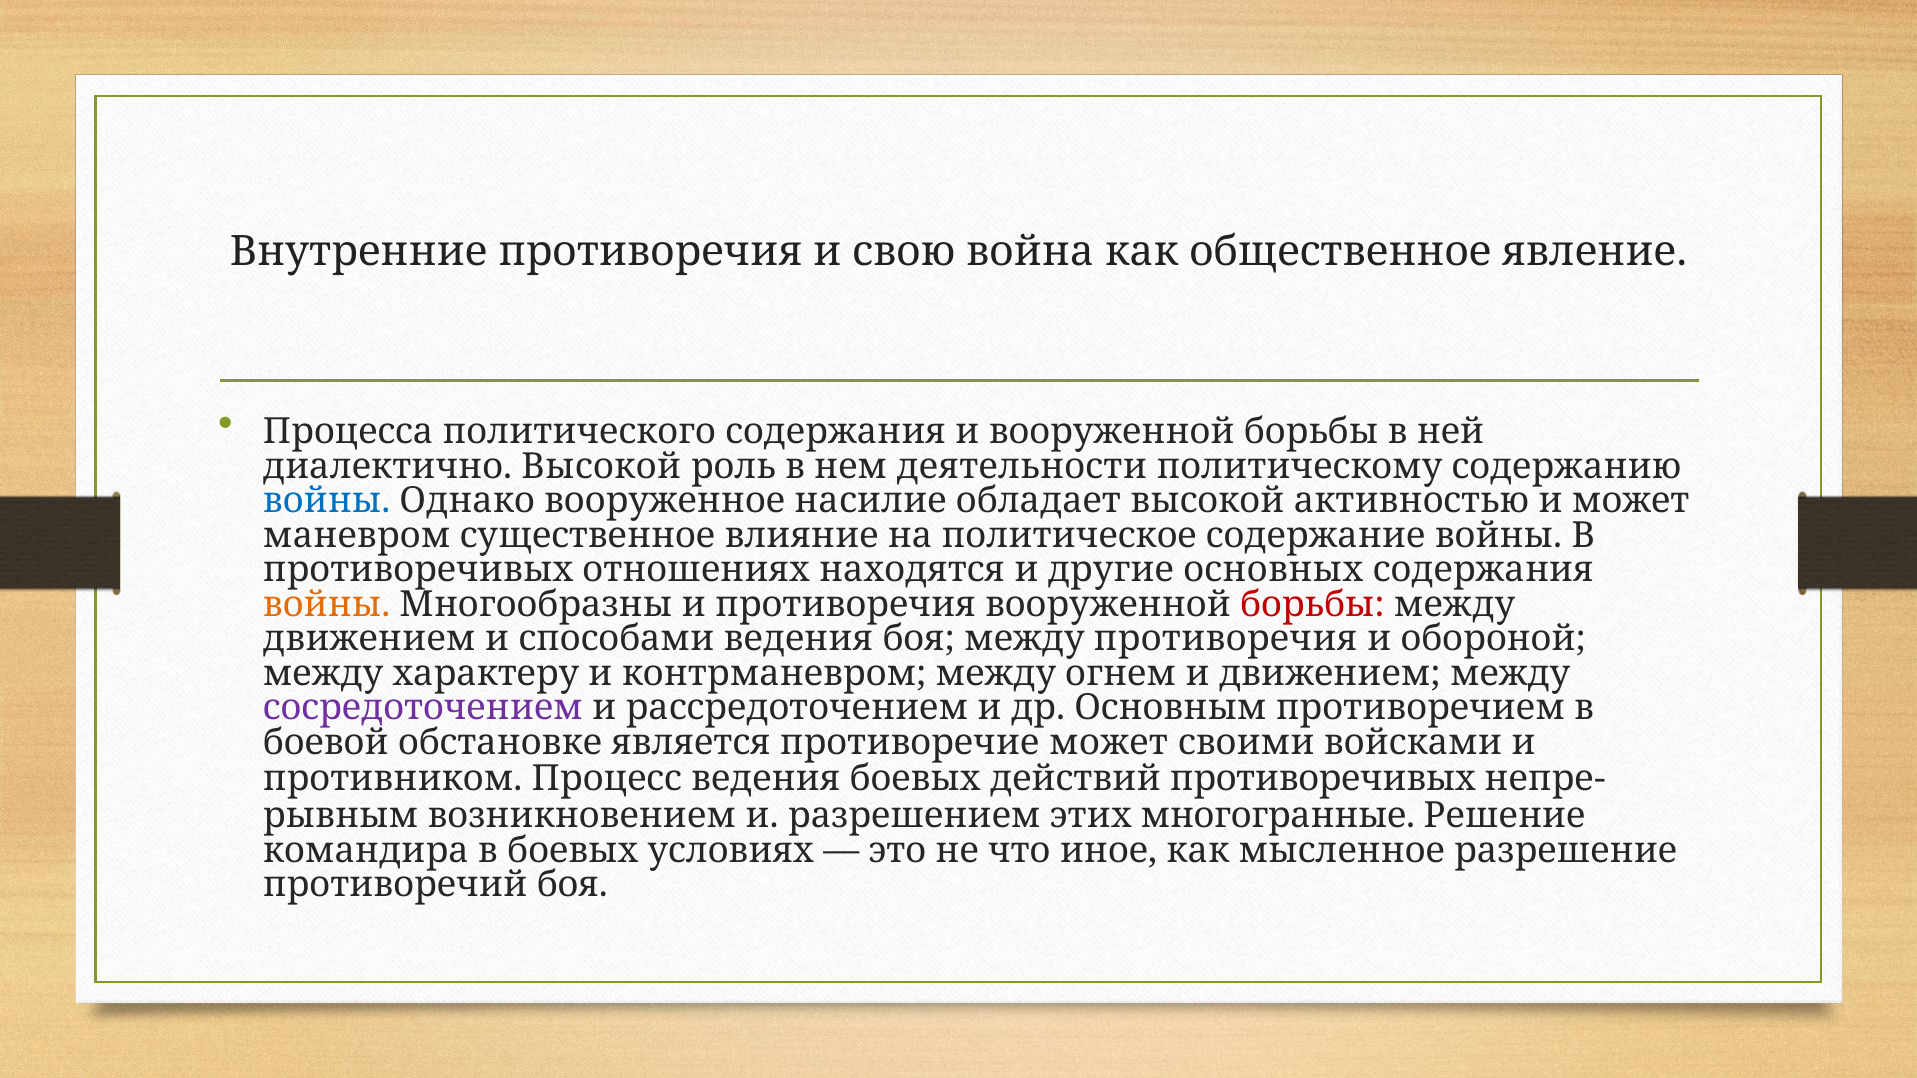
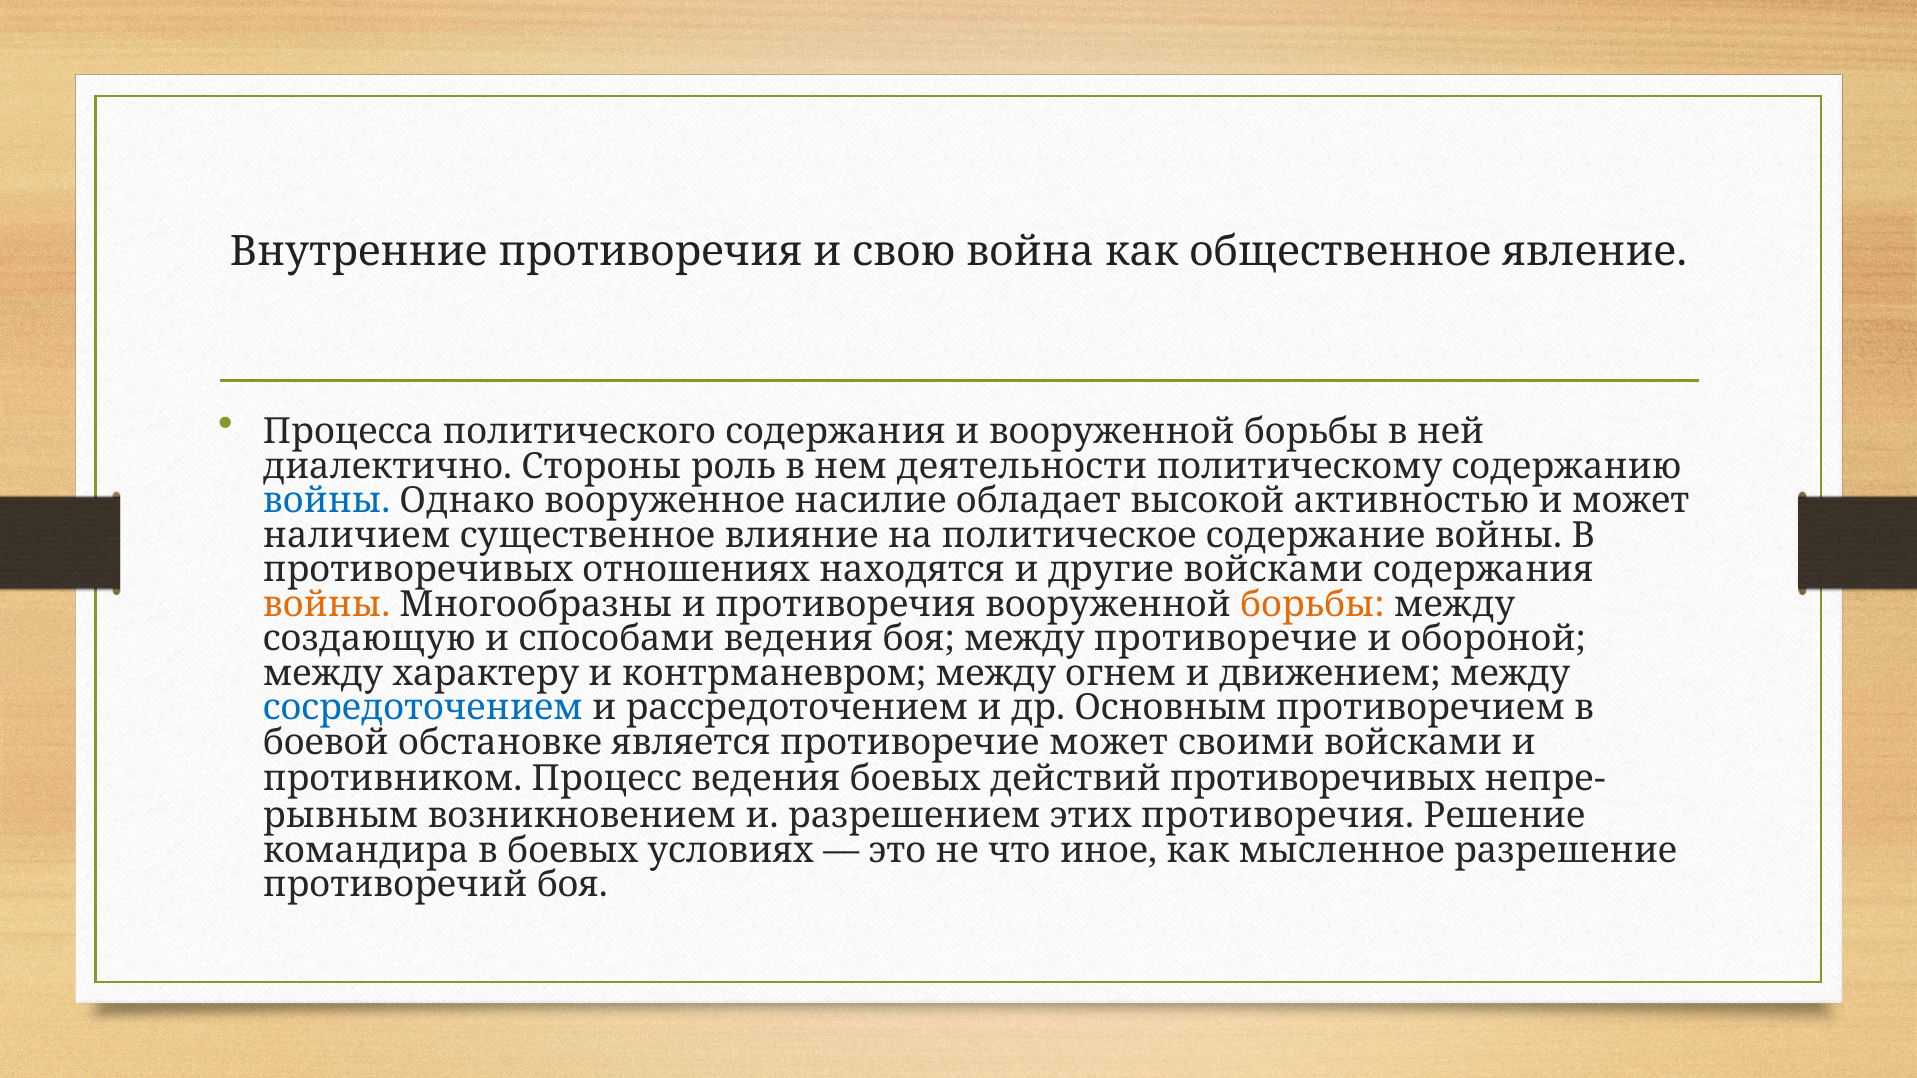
диалектично Высокой: Высокой -> Стороны
маневром: маневром -> наличием
другие основных: основных -> войсками
борьбы at (1312, 605) colour: red -> orange
движением at (369, 639): движением -> создающую
между противоречия: противоречия -> противоречие
сосредоточением colour: purple -> blue
этих многогранные: многогранные -> противоречия
